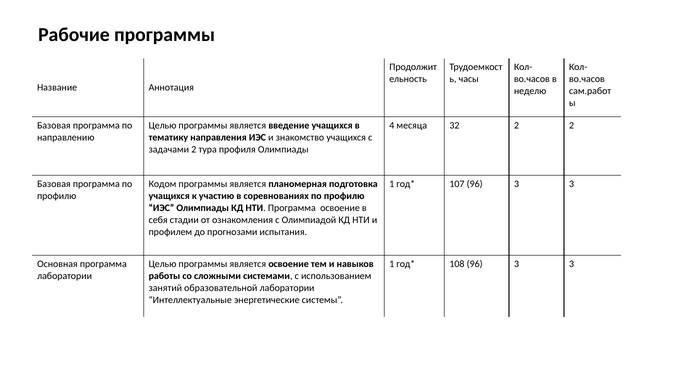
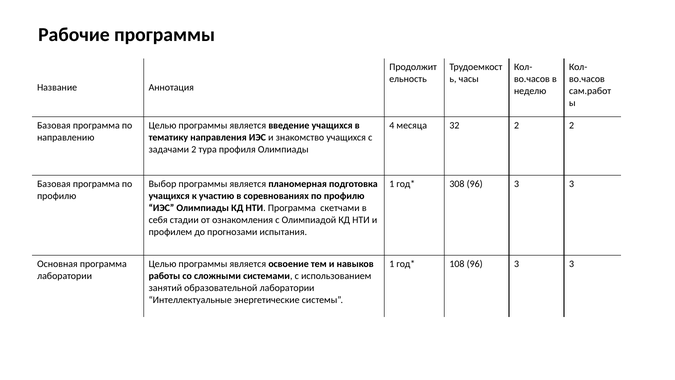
Кодом: Кодом -> Выбор
107: 107 -> 308
Программа освоение: освоение -> скетчами
